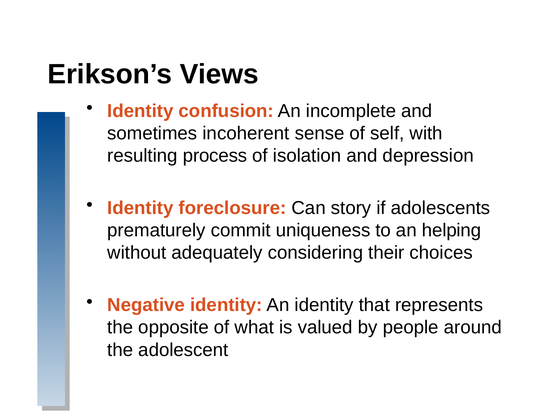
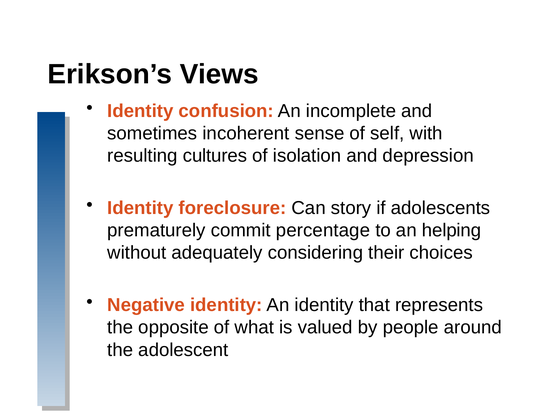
process: process -> cultures
uniqueness: uniqueness -> percentage
